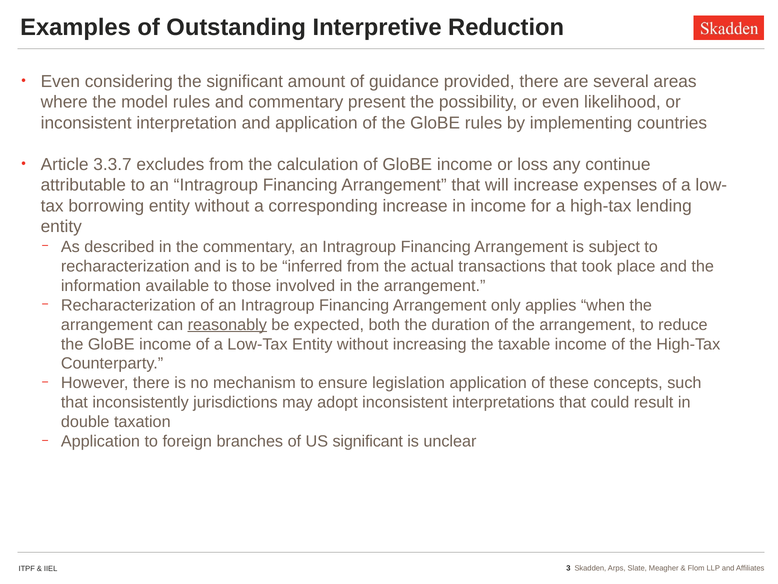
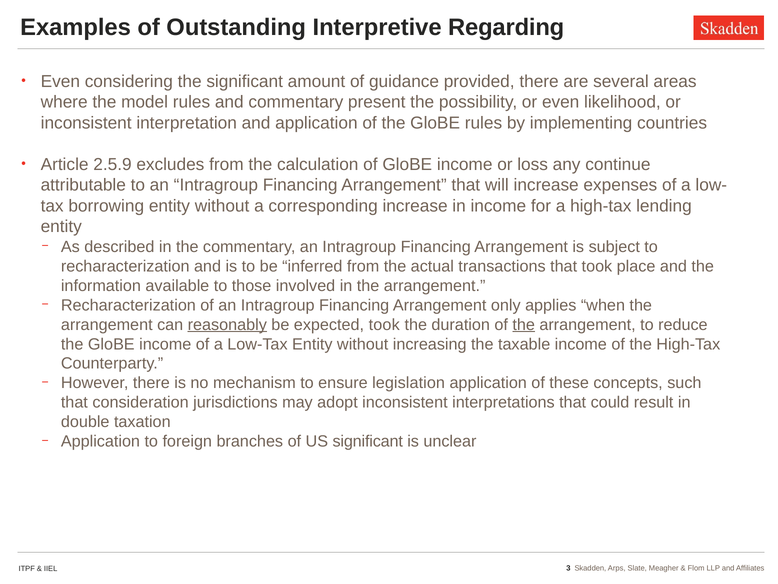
Reduction: Reduction -> Regarding
3.3.7: 3.3.7 -> 2.5.9
expected both: both -> took
the at (524, 324) underline: none -> present
inconsistently: inconsistently -> consideration
